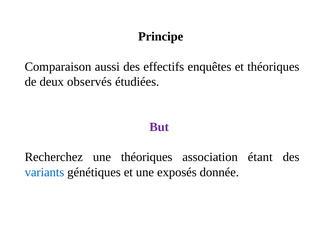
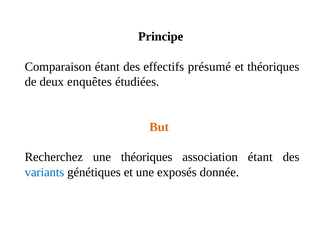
Comparaison aussi: aussi -> étant
enquêtes: enquêtes -> présumé
observés: observés -> enquêtes
But colour: purple -> orange
